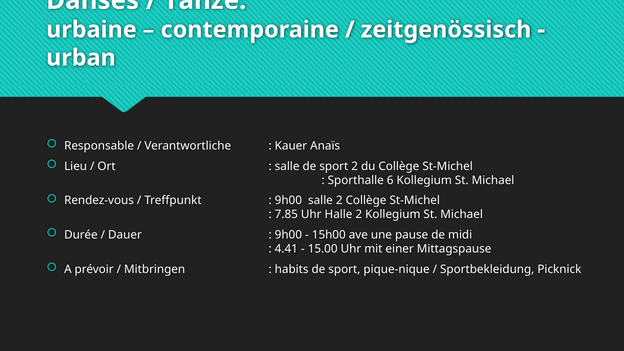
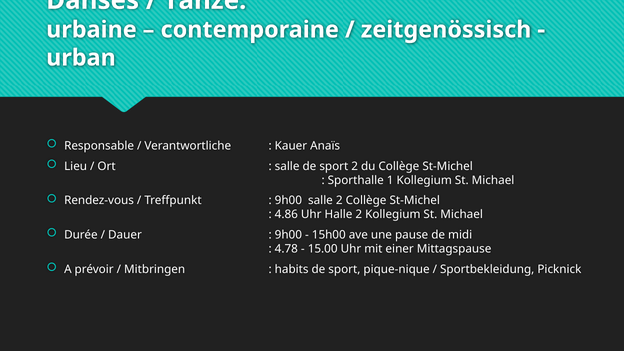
6: 6 -> 1
7.85: 7.85 -> 4.86
4.41: 4.41 -> 4.78
